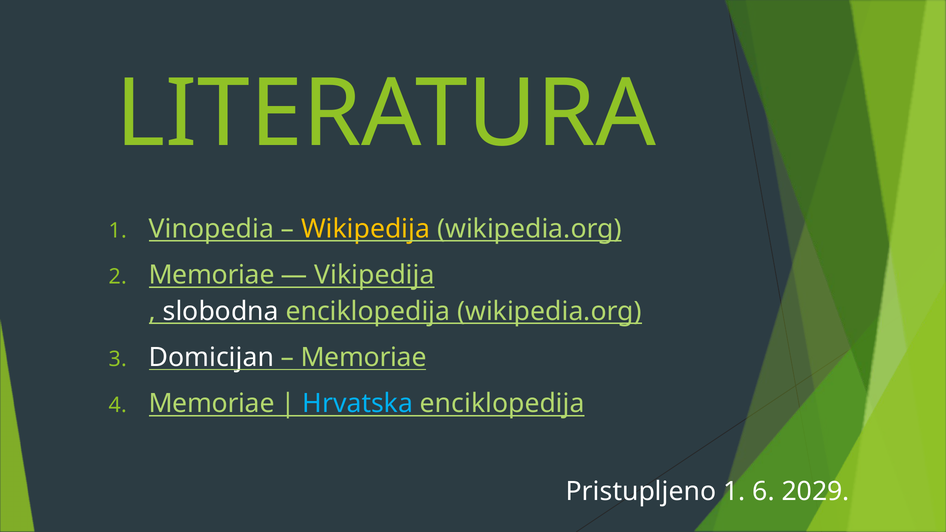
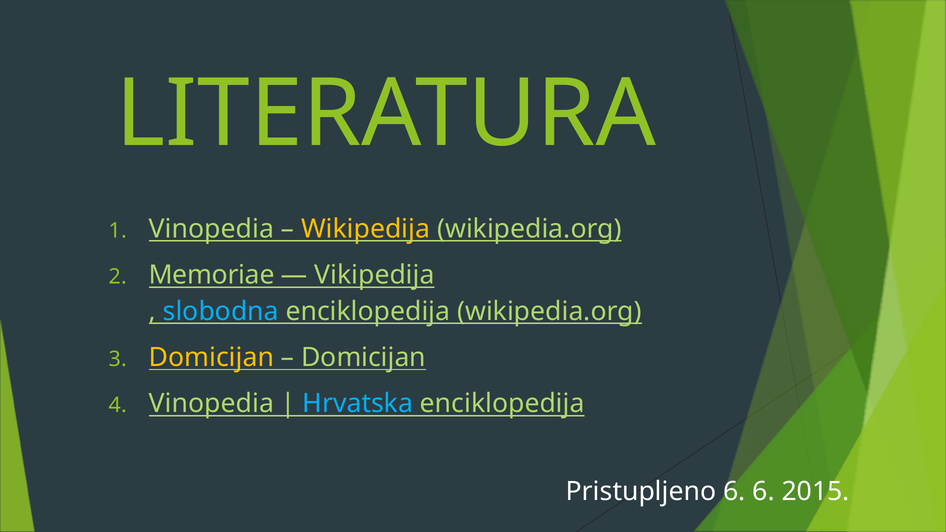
slobodna colour: white -> light blue
Domicijan at (211, 357) colour: white -> yellow
Memoriae at (364, 357): Memoriae -> Domicijan
Memoriae at (212, 404): Memoriae -> Vinopedia
Pristupljeno 1: 1 -> 6
2029: 2029 -> 2015
